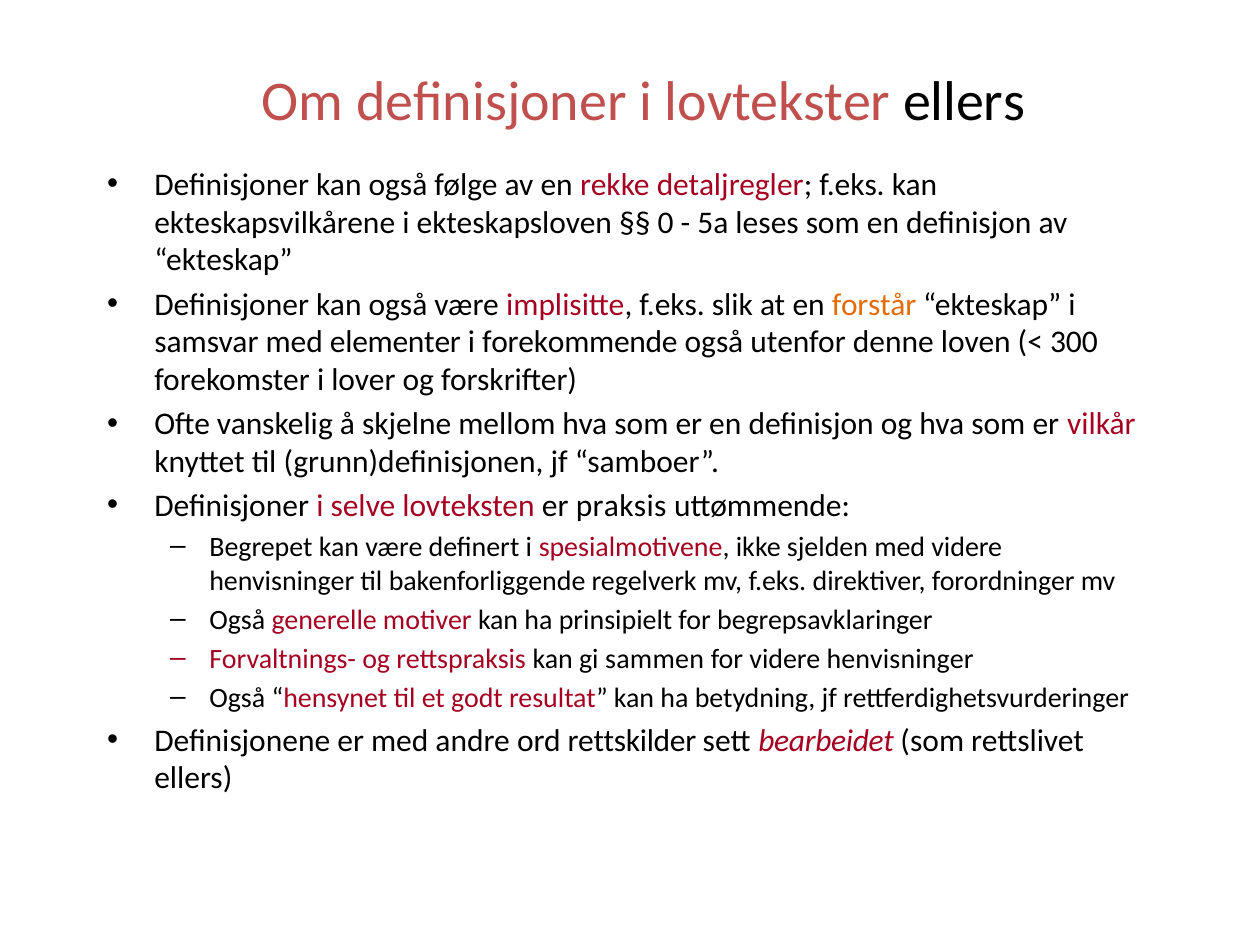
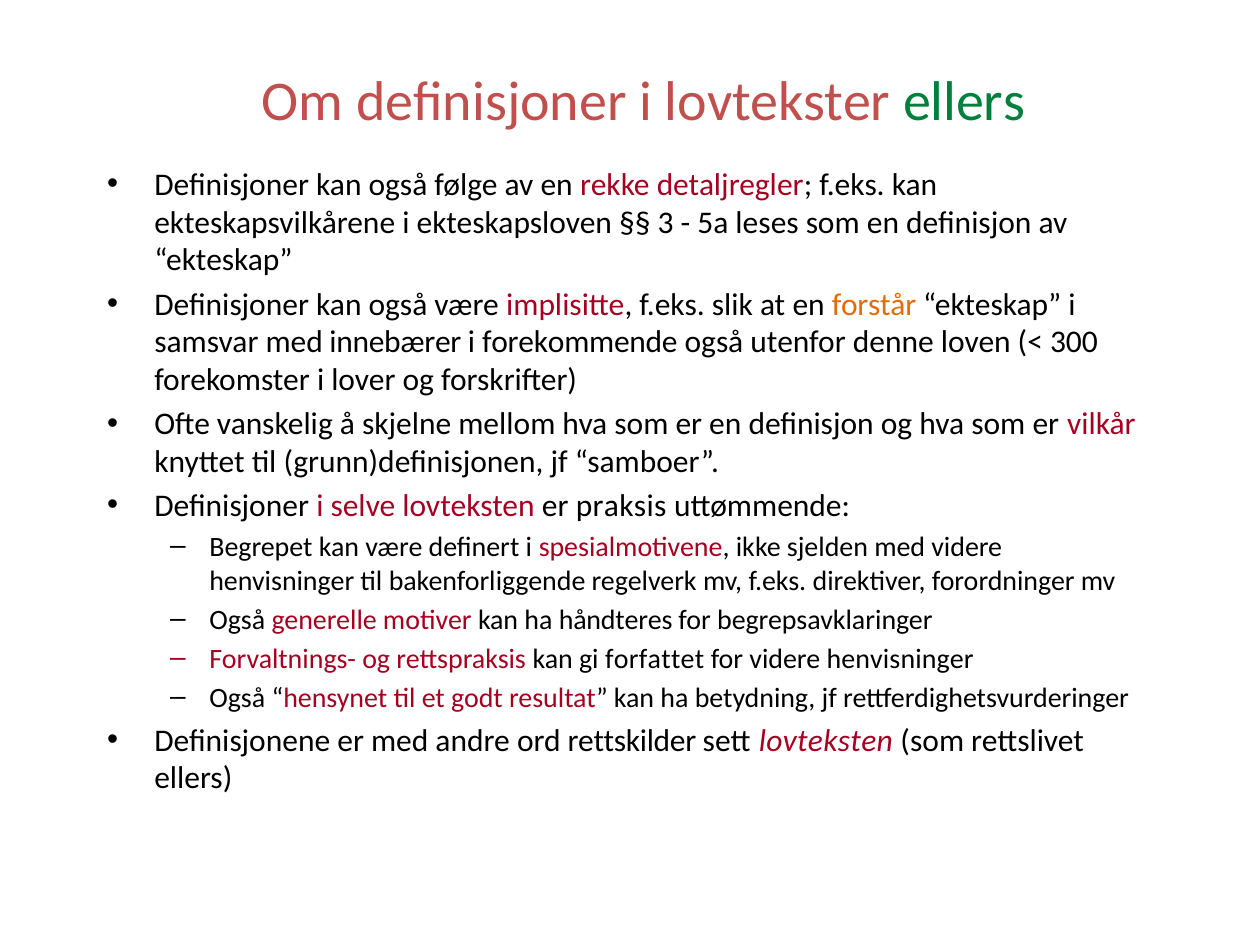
ellers at (964, 102) colour: black -> green
0: 0 -> 3
elementer: elementer -> innebærer
prinsipielt: prinsipielt -> håndteres
sammen: sammen -> forfattet
sett bearbeidet: bearbeidet -> lovteksten
